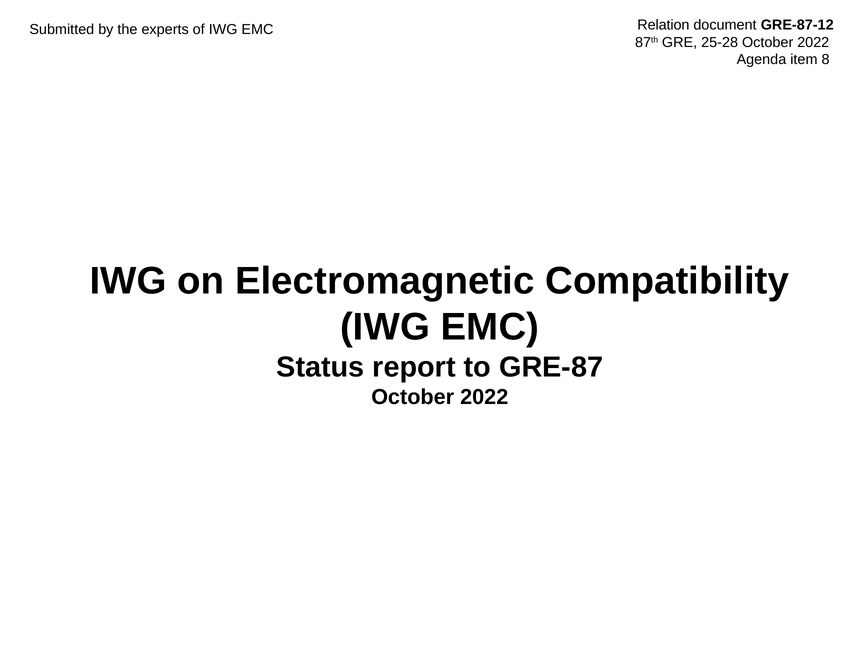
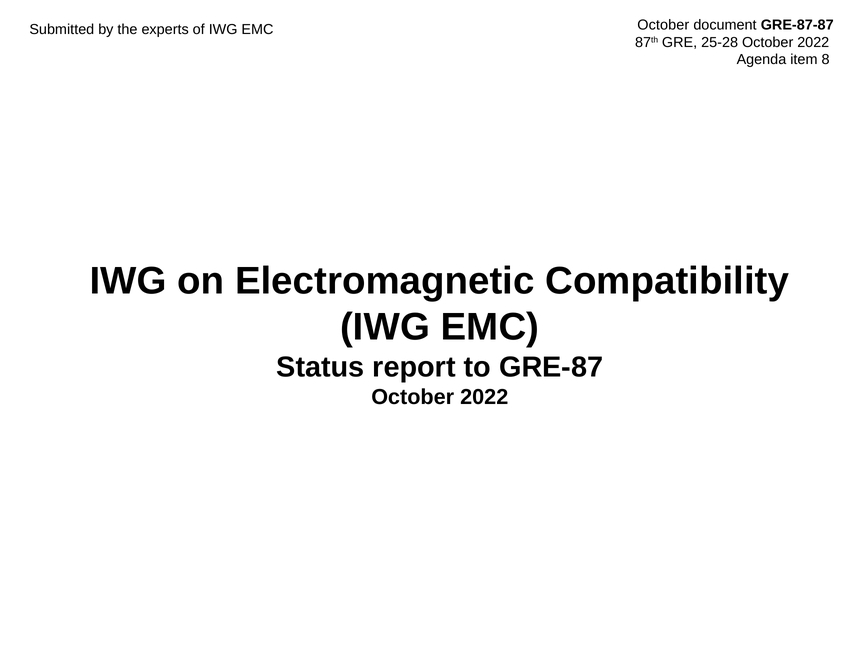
Relation at (663, 25): Relation -> October
GRE-87-12: GRE-87-12 -> GRE-87-87
